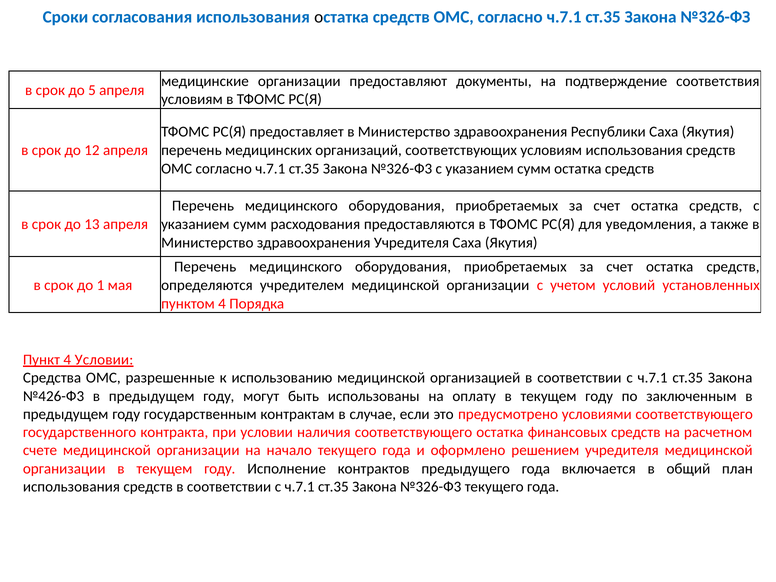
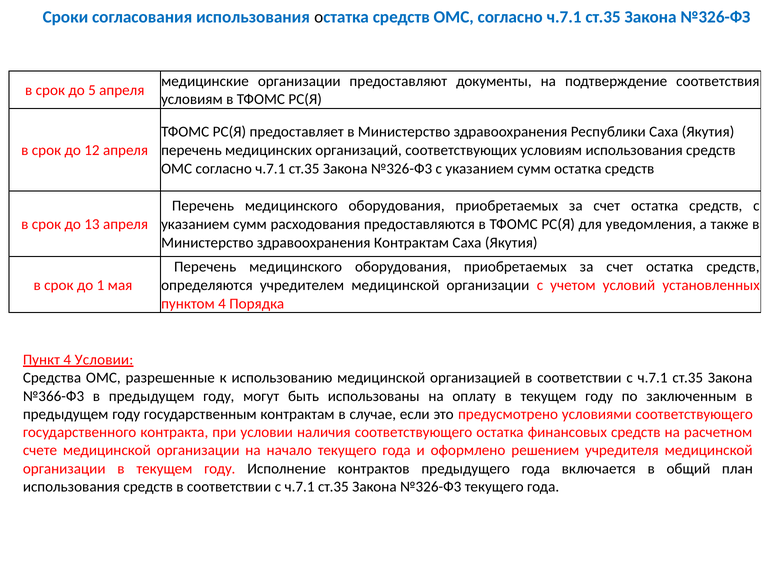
здравоохранения Учредителя: Учредителя -> Контрактам
№426-Ф3: №426-Ф3 -> №366-Ф3
